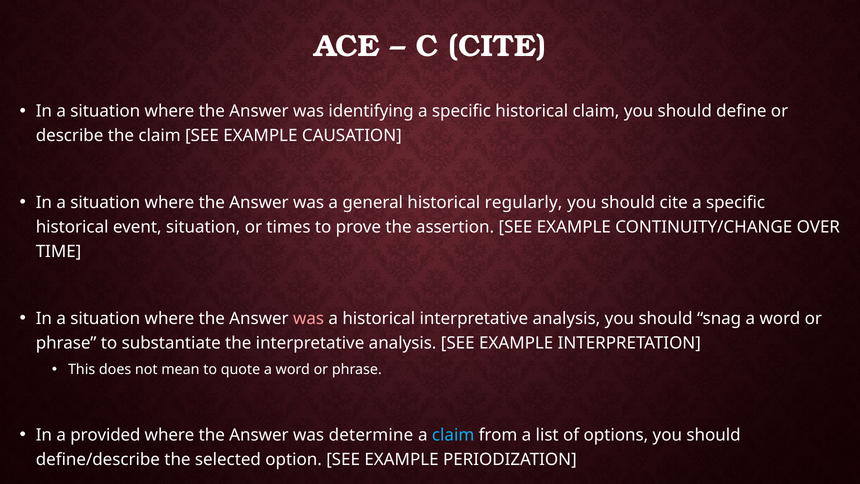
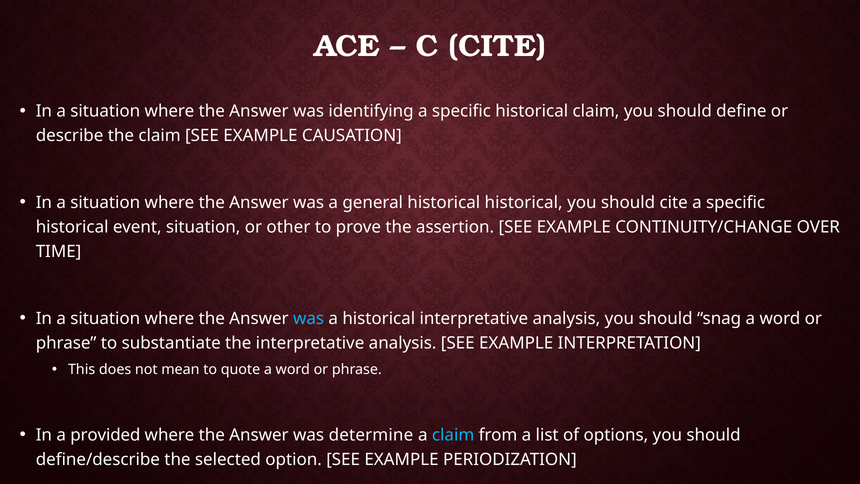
historical regularly: regularly -> historical
times: times -> other
was at (309, 318) colour: pink -> light blue
